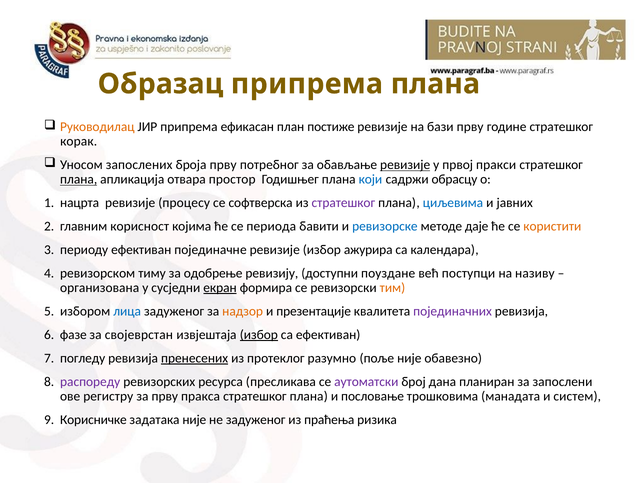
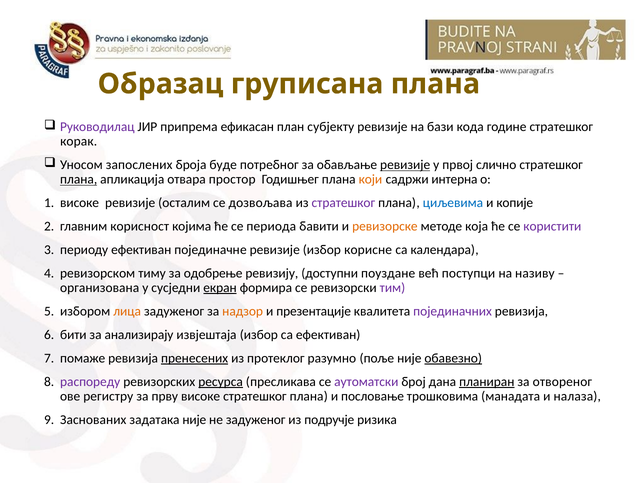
Образац припрема: припрема -> груписана
Руководилац colour: orange -> purple
постиже: постиже -> субјекту
бази прву: прву -> кода
броја прву: прву -> буде
пракси: пракси -> слично
који colour: blue -> orange
обрасцу: обрасцу -> интерна
нацрта at (80, 203): нацрта -> високе
процесу: процесу -> осталим
софтверска: софтверска -> дозвољава
јавних: јавних -> копије
ревизорске colour: blue -> orange
даје: даје -> која
користити colour: orange -> purple
ажурира: ажурира -> корисне
тим colour: orange -> purple
лица colour: blue -> orange
фазе: фазе -> бити
својеврстан: својеврстан -> анализирају
избор at (259, 335) underline: present -> none
погледу: погледу -> помаже
обавезно underline: none -> present
ресурса underline: none -> present
планиран underline: none -> present
запослени: запослени -> отвореног
прву пракса: пракса -> високе
систем: систем -> налаза
Корисничке: Корисничке -> Заснованих
праћења: праћења -> подручје
